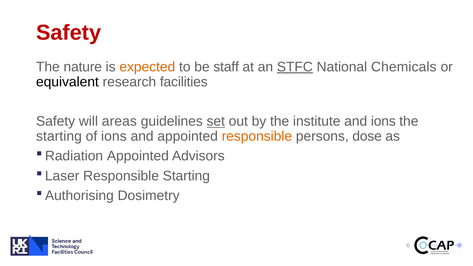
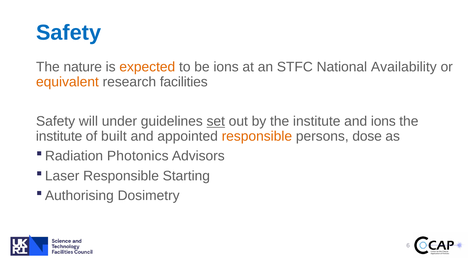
Safety at (69, 33) colour: red -> blue
be staff: staff -> ions
STFC underline: present -> none
Chemicals: Chemicals -> Availability
equivalent colour: black -> orange
areas: areas -> under
starting at (59, 136): starting -> institute
of ions: ions -> built
Appointed at (138, 156): Appointed -> Photonics
